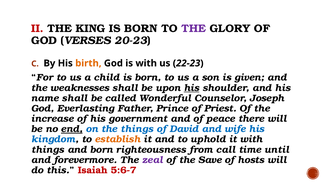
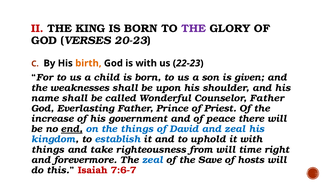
his at (192, 88) underline: present -> none
Counselor Joseph: Joseph -> Father
and wife: wife -> zeal
establish colour: orange -> blue
and born: born -> take
from call: call -> will
until: until -> right
zeal at (152, 160) colour: purple -> blue
5:6-7: 5:6-7 -> 7:6-7
